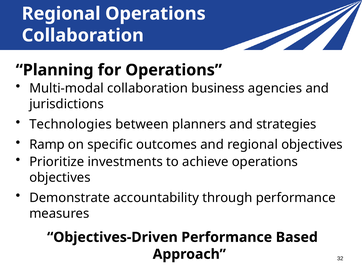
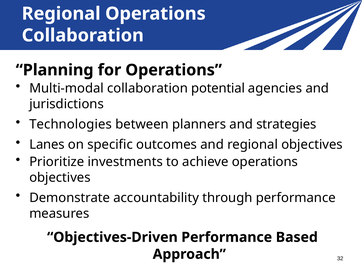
business: business -> potential
Ramp: Ramp -> Lanes
